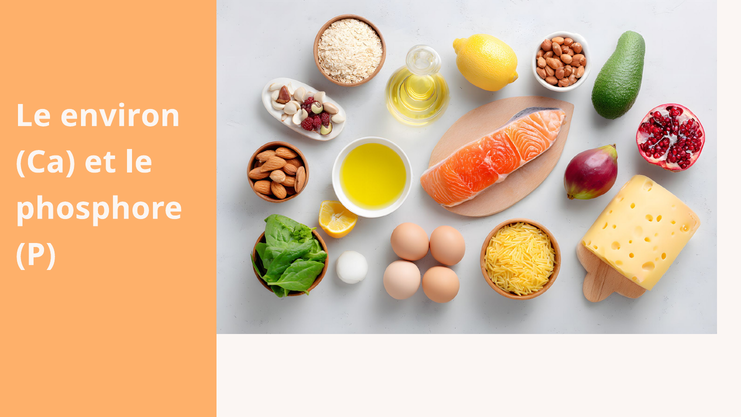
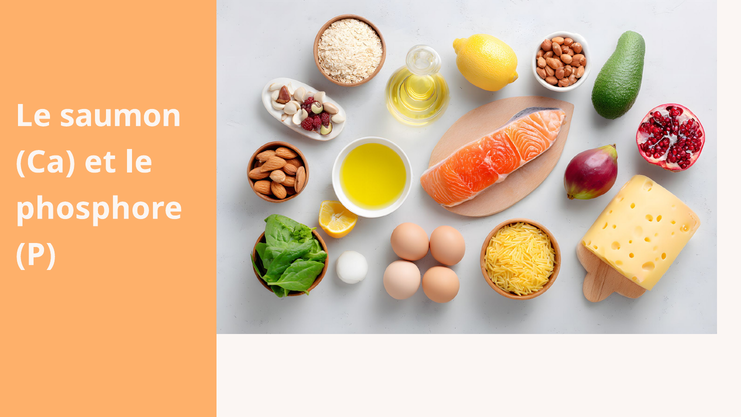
environ: environ -> saumon
